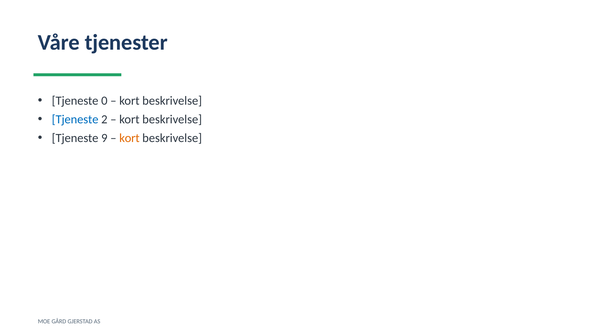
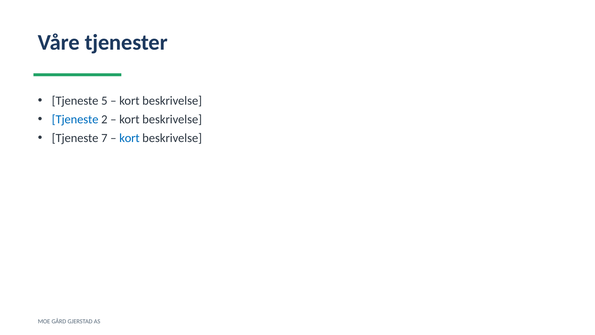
0: 0 -> 5
9: 9 -> 7
kort at (129, 138) colour: orange -> blue
